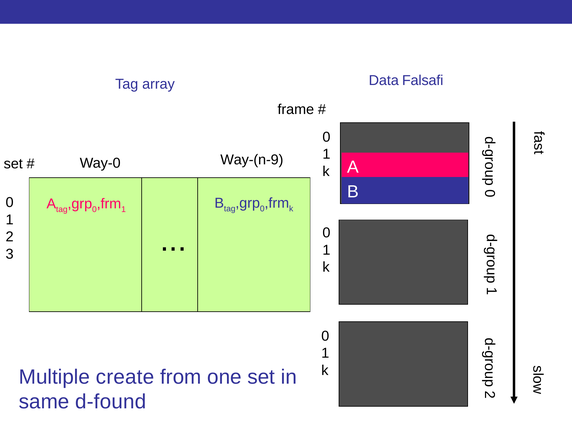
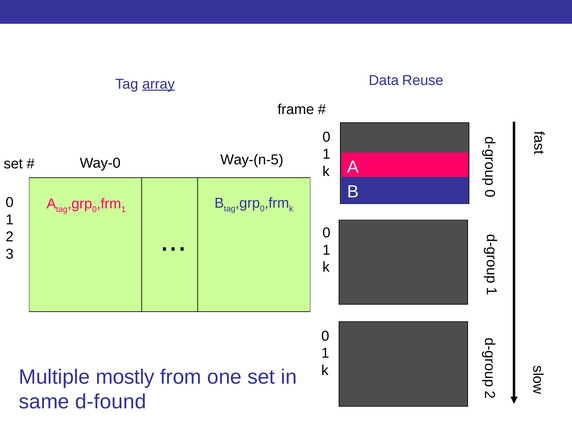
Falsafi: Falsafi -> Reuse
array underline: none -> present
Way-(n-9: Way-(n-9 -> Way-(n-5
create: create -> mostly
